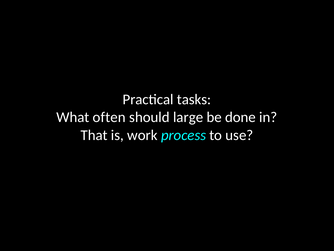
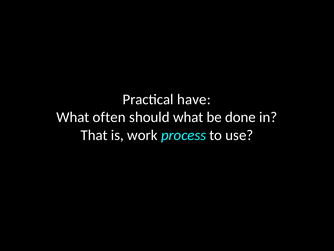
tasks: tasks -> have
should large: large -> what
